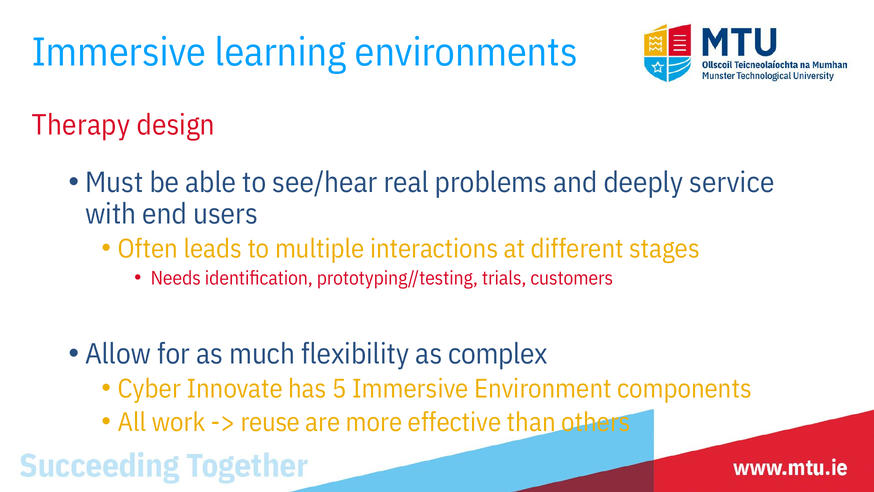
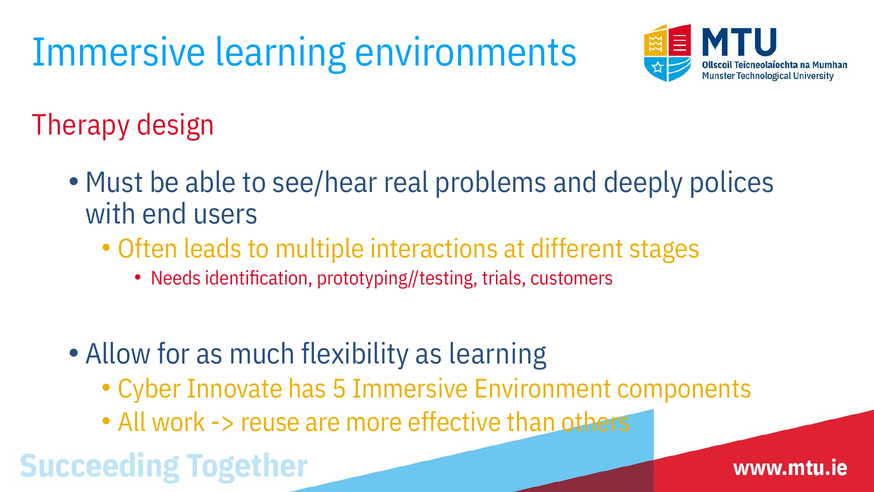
service: service -> polices
as complex: complex -> learning
